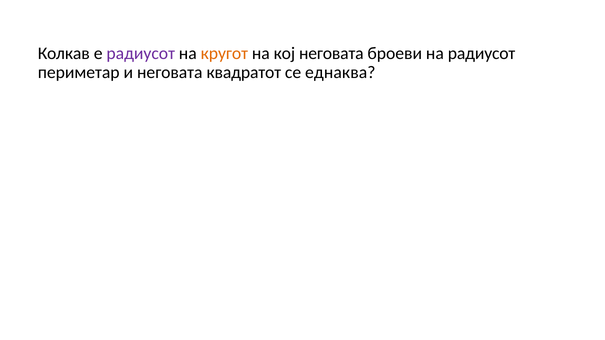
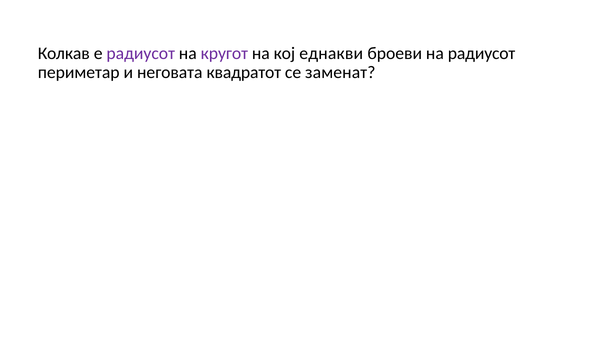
кругот colour: orange -> purple
кој неговата: неговата -> еднакви
еднаква: еднаква -> заменат
